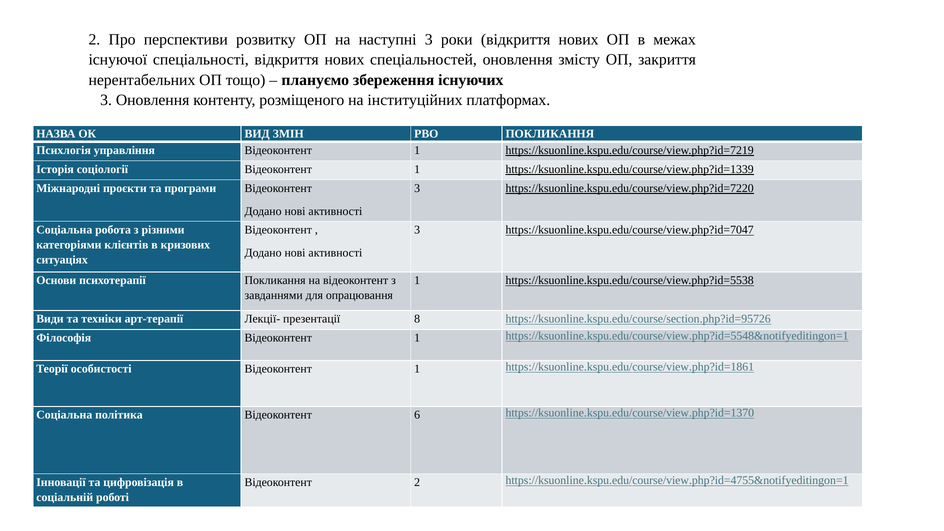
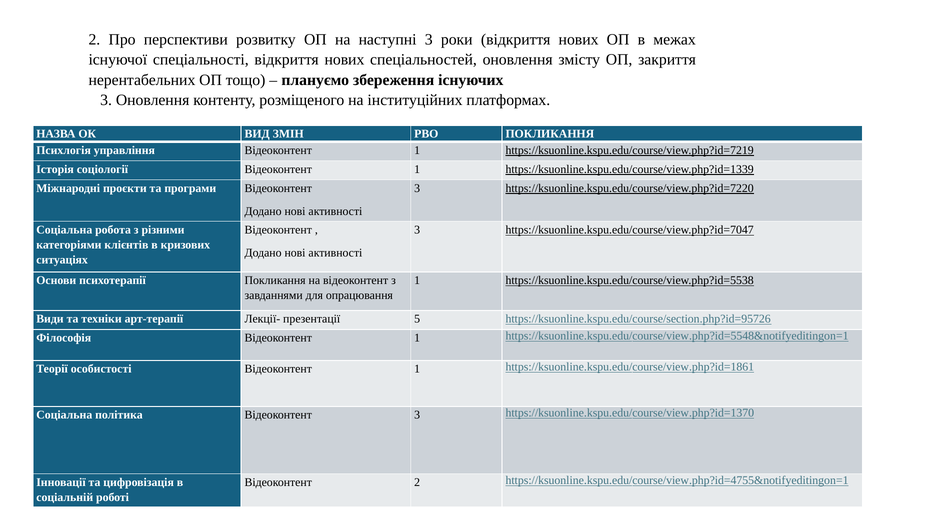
8: 8 -> 5
Відеоконтент 6: 6 -> 3
